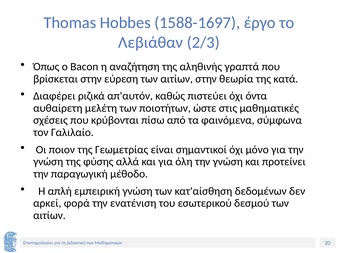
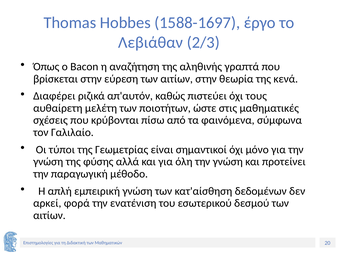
κατά: κατά -> κενά
όντα: όντα -> τους
ποιον: ποιον -> τύποι
